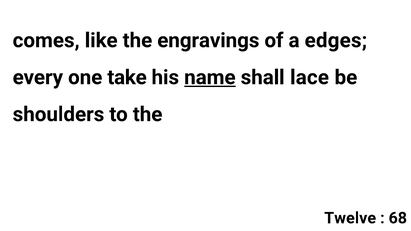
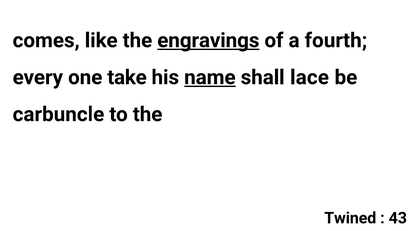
engravings underline: none -> present
edges: edges -> fourth
shoulders: shoulders -> carbuncle
Twelve: Twelve -> Twined
68: 68 -> 43
